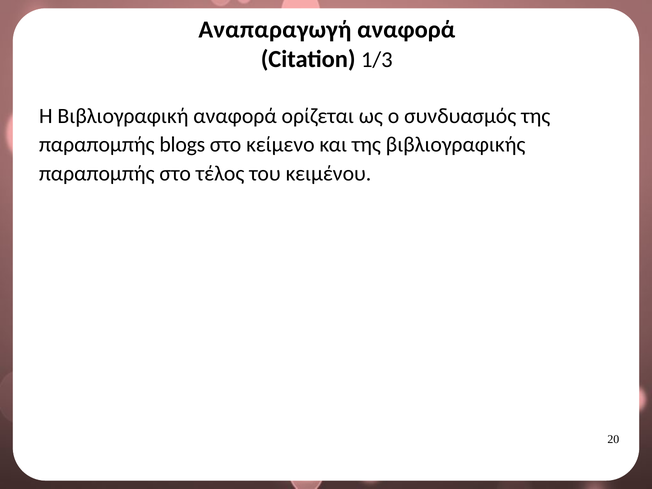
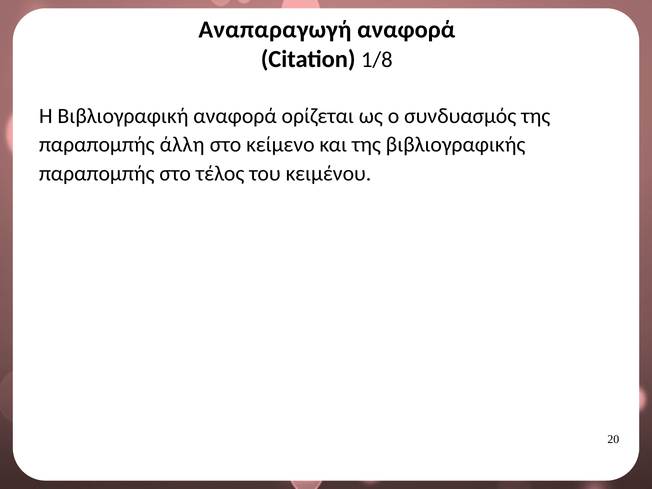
1/3: 1/3 -> 1/8
blogs: blogs -> άλλη
